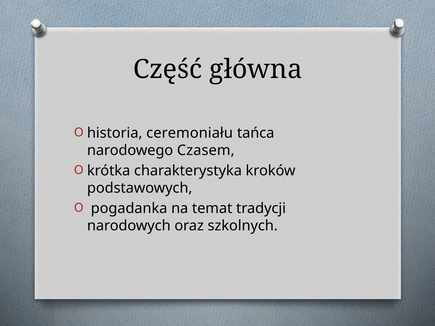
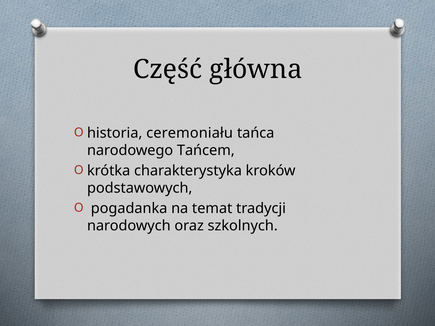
Czasem: Czasem -> Tańcem
